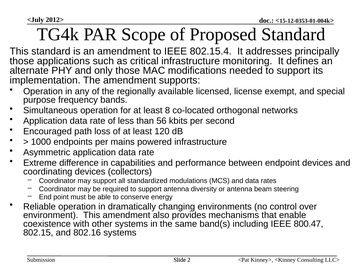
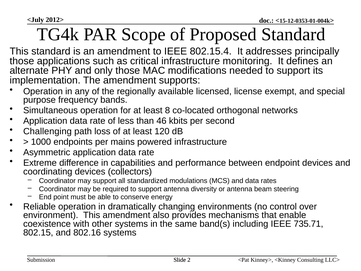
56: 56 -> 46
Encouraged: Encouraged -> Challenging
800.47: 800.47 -> 735.71
